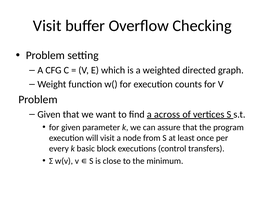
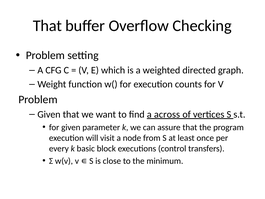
Visit at (47, 26): Visit -> That
